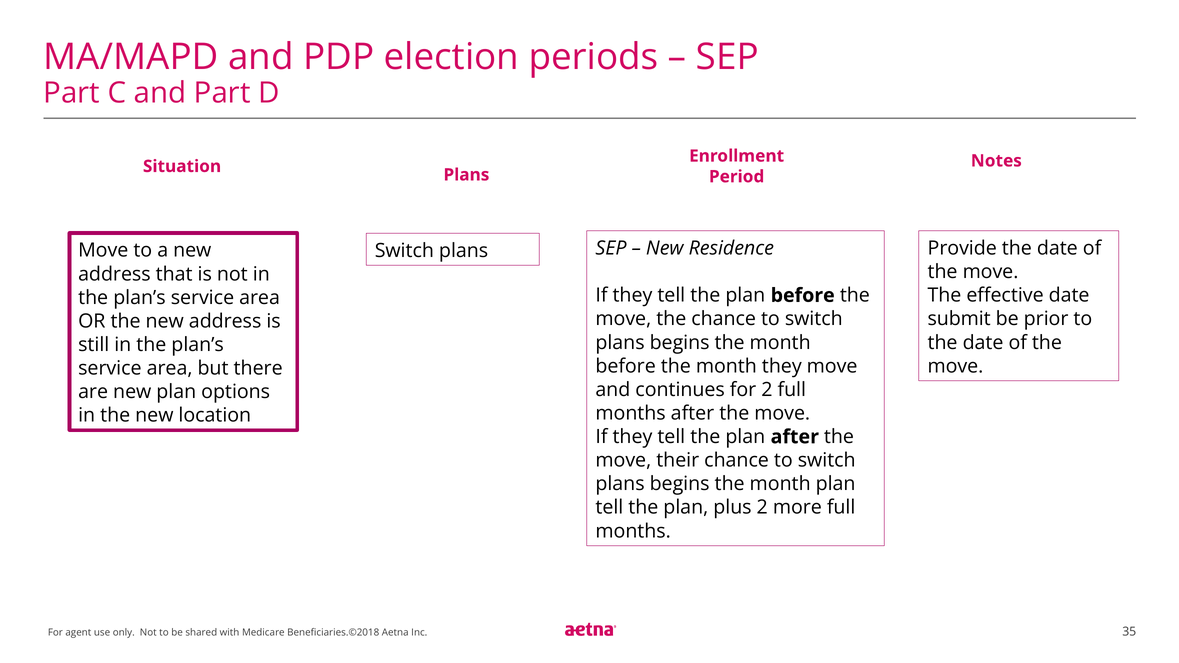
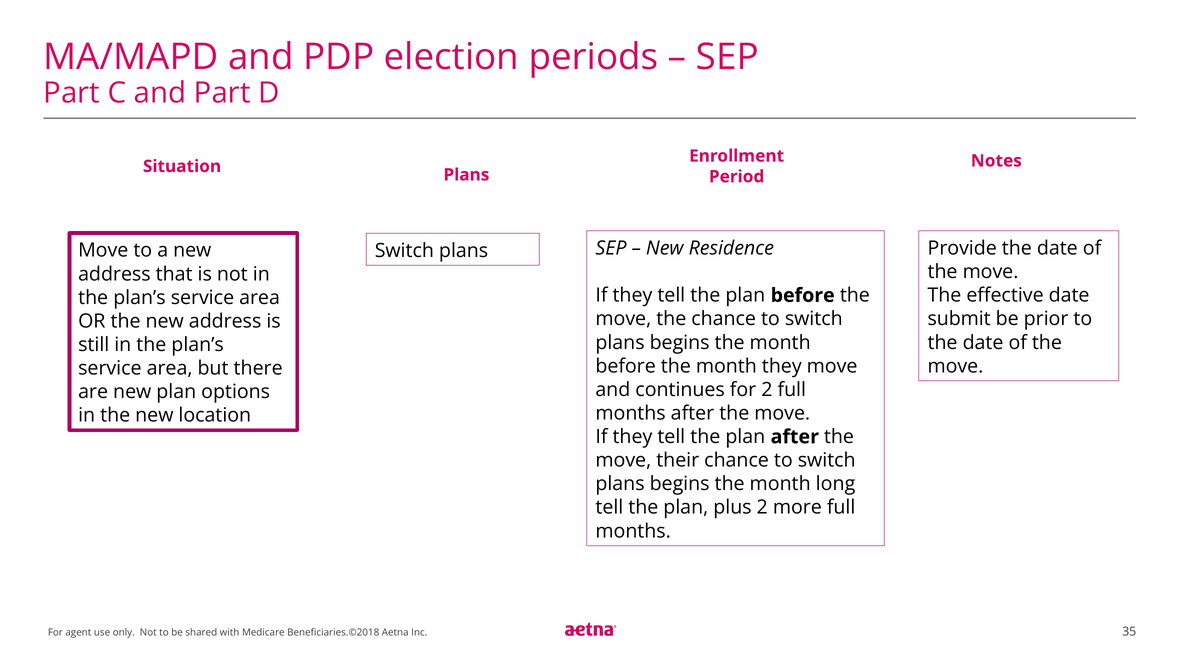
month plan: plan -> long
